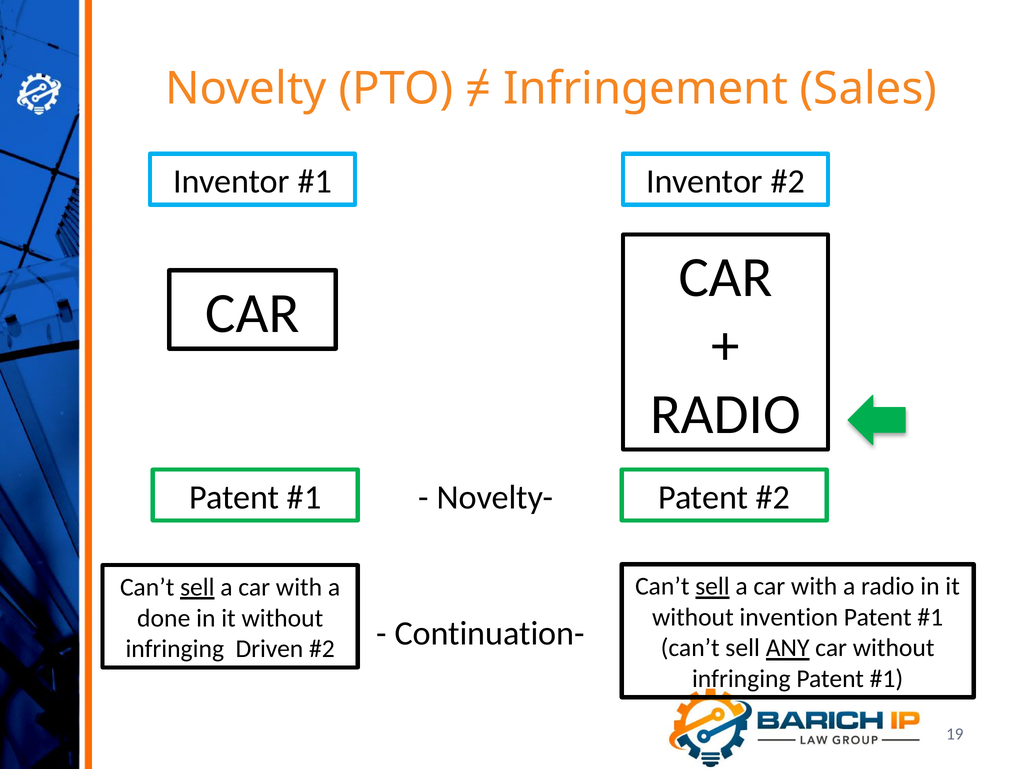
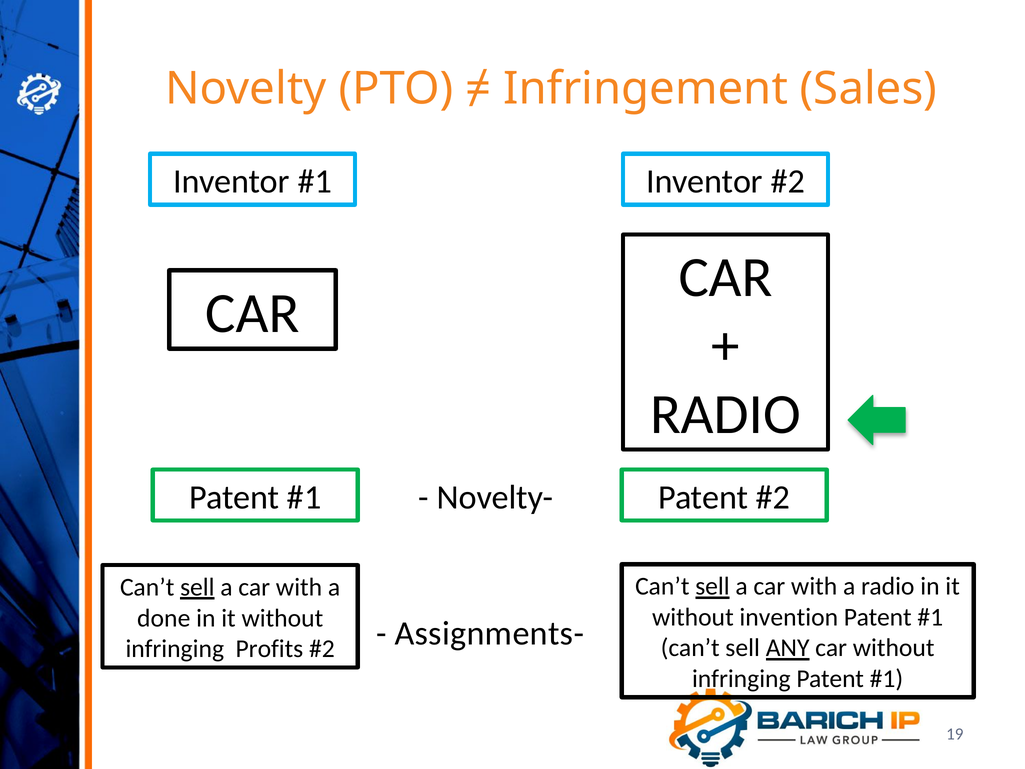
Continuation-: Continuation- -> Assignments-
Driven: Driven -> Profits
